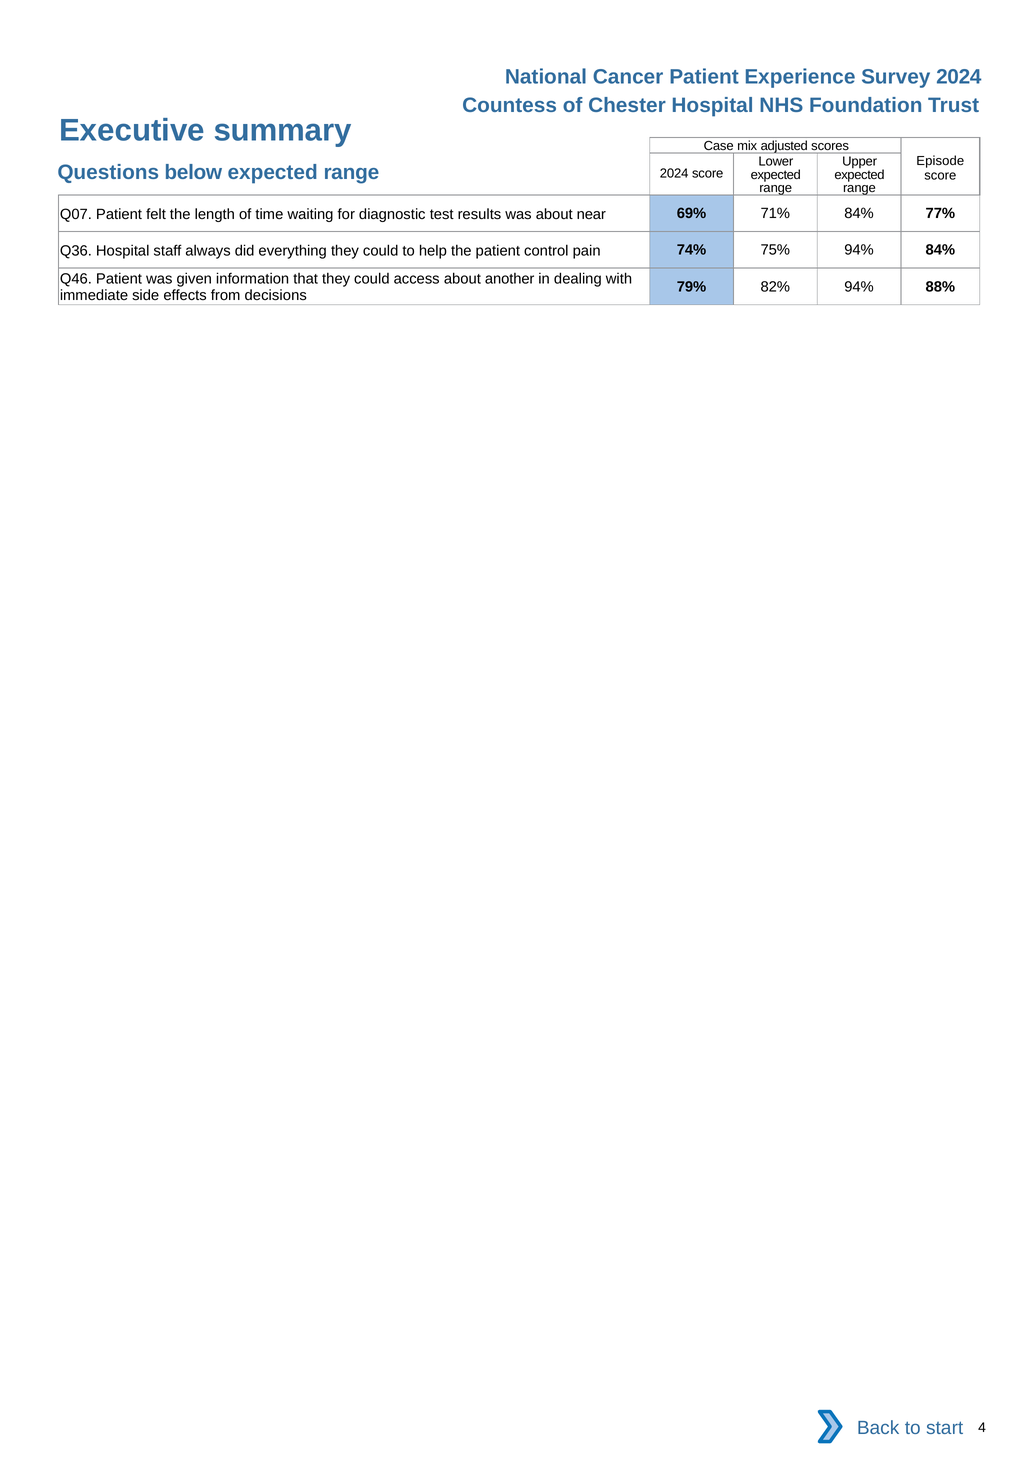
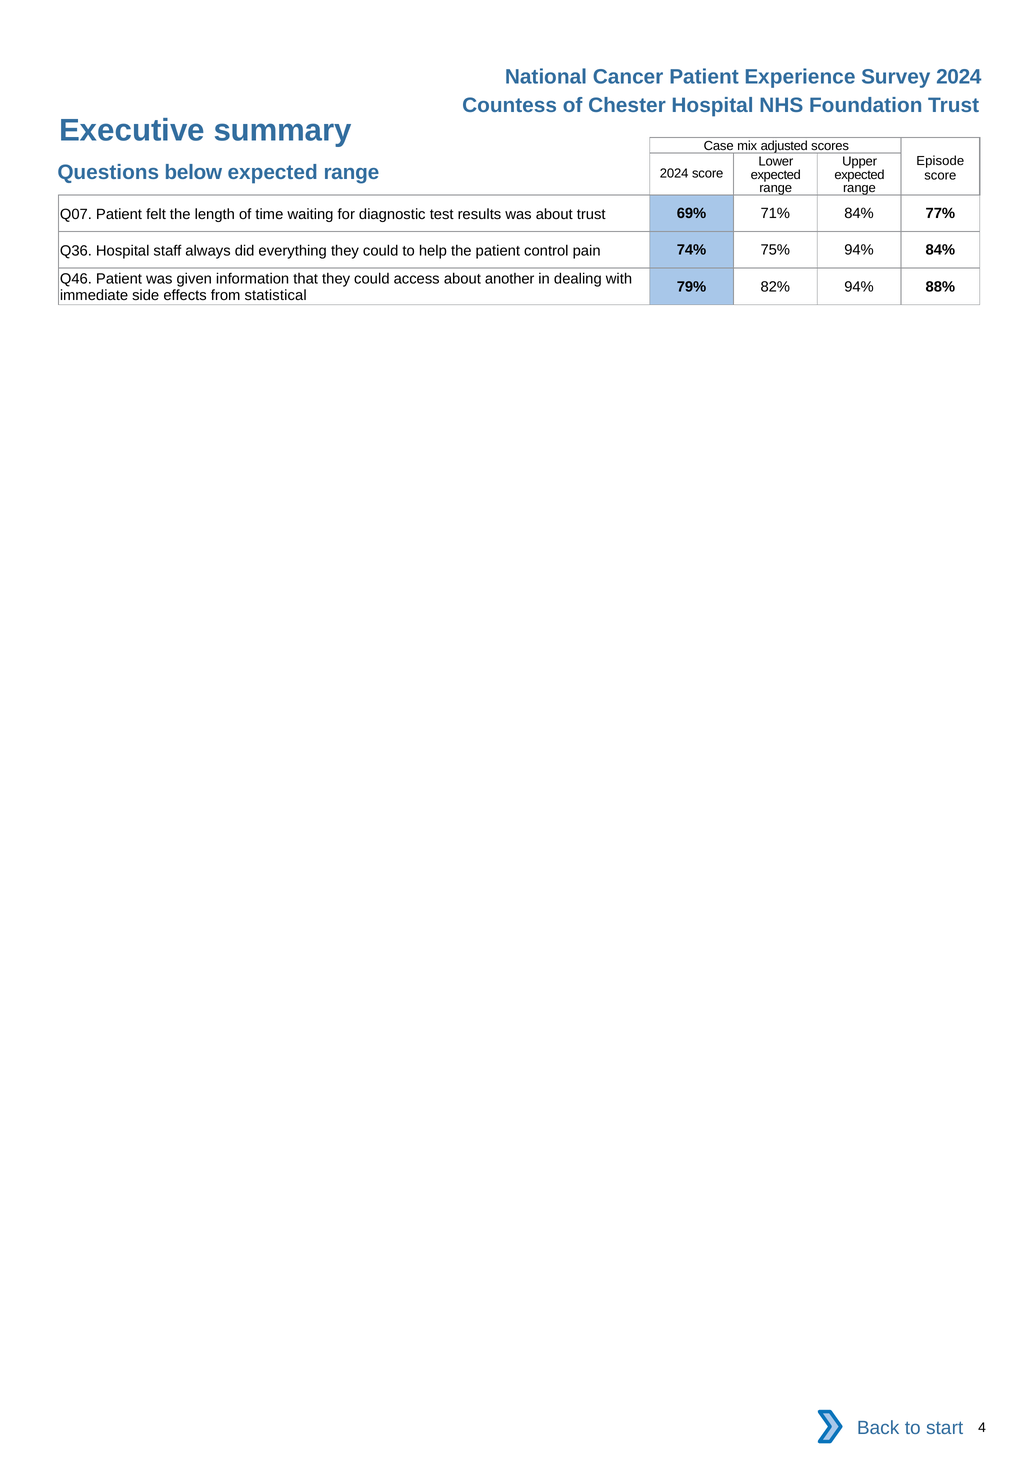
about near: near -> trust
decisions: decisions -> statistical
